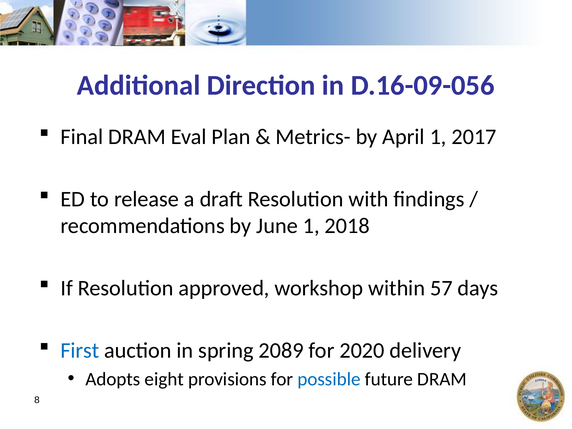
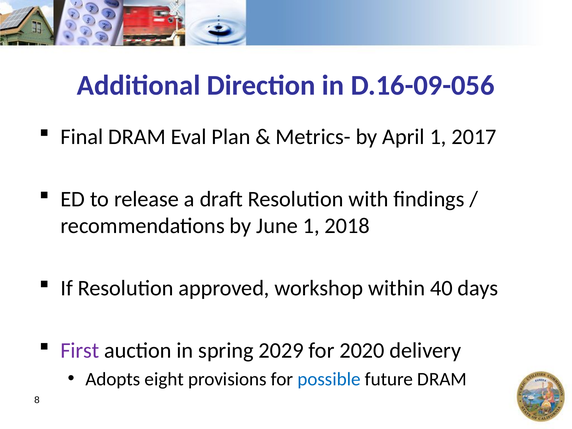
57: 57 -> 40
First colour: blue -> purple
2089: 2089 -> 2029
